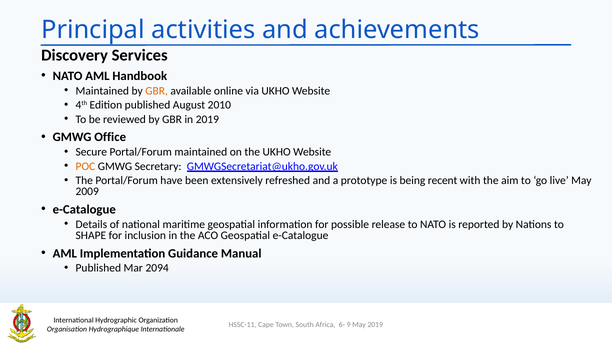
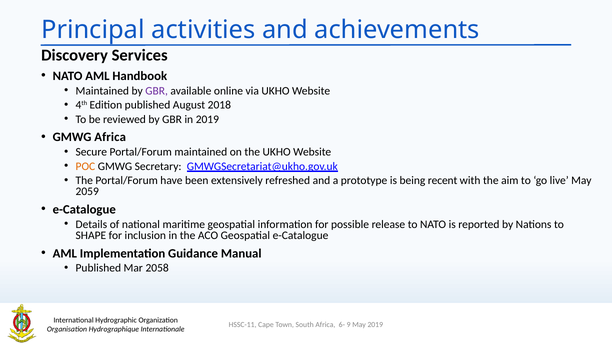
GBR at (157, 91) colour: orange -> purple
2010: 2010 -> 2018
GMWG Office: Office -> Africa
2009: 2009 -> 2059
2094: 2094 -> 2058
